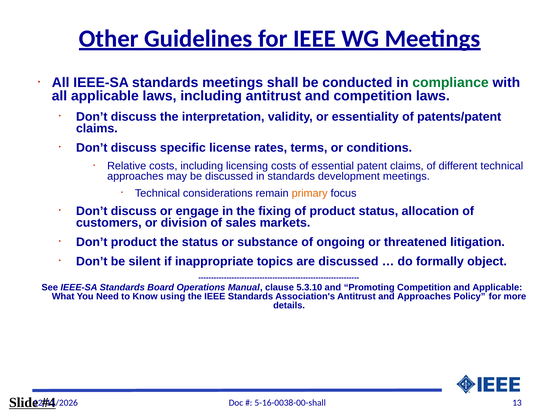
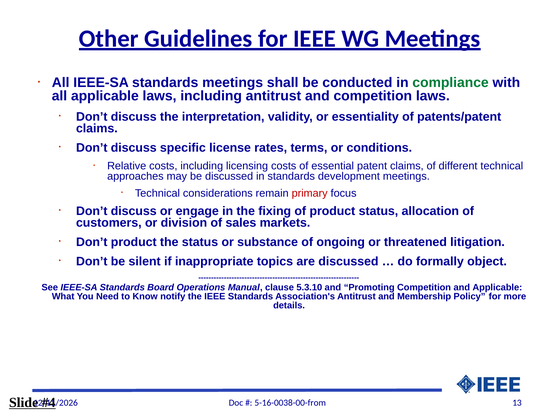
primary colour: orange -> red
using: using -> notify
and Approaches: Approaches -> Membership
5-16-0038-00-shall: 5-16-0038-00-shall -> 5-16-0038-00-from
